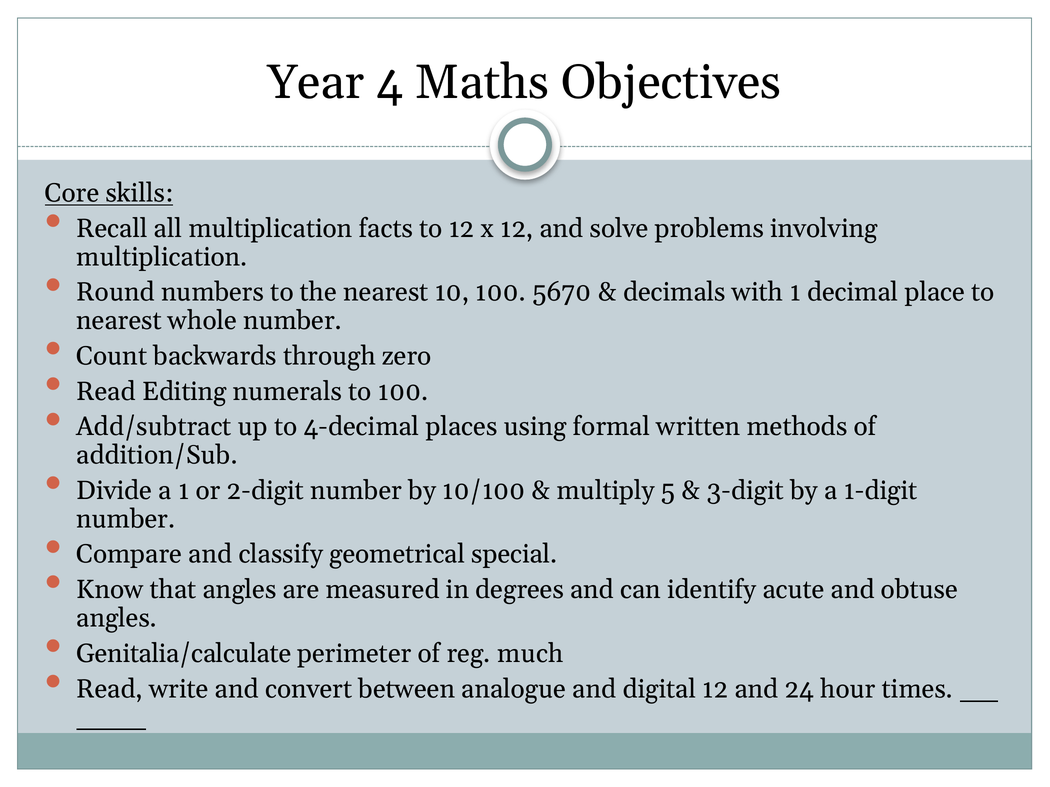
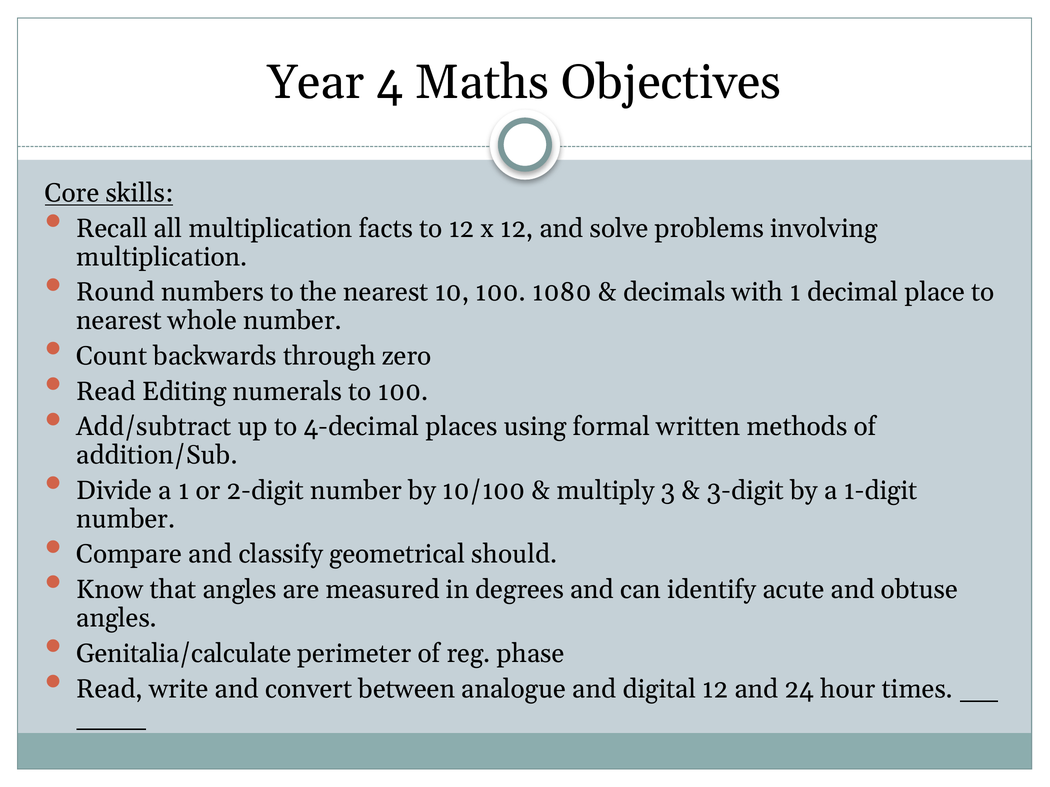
5670: 5670 -> 1080
5: 5 -> 3
special: special -> should
much: much -> phase
